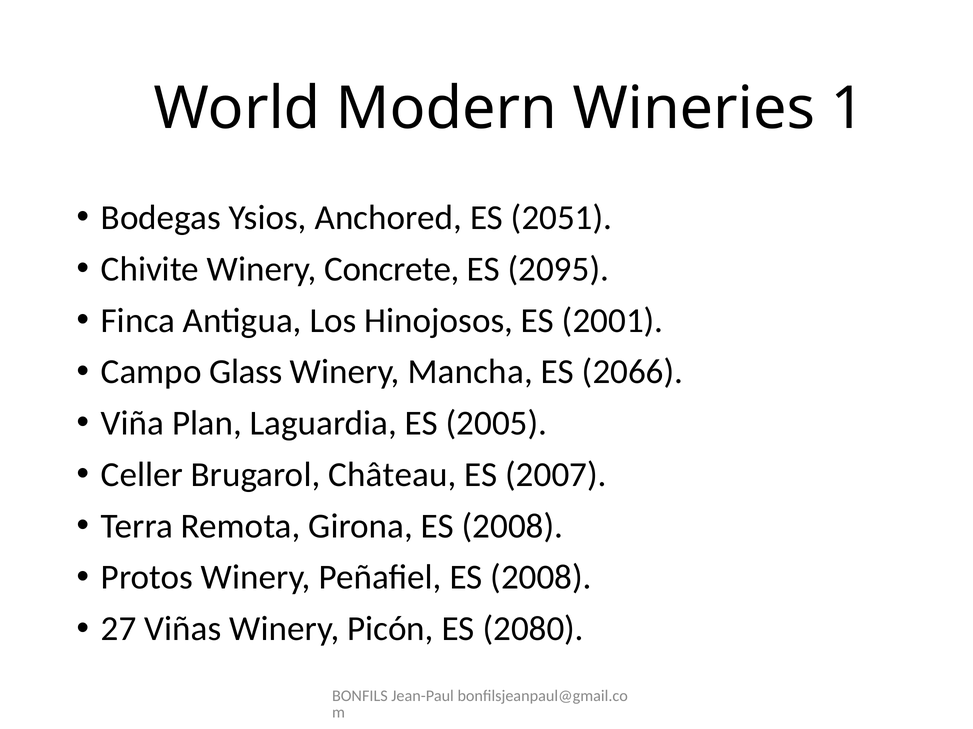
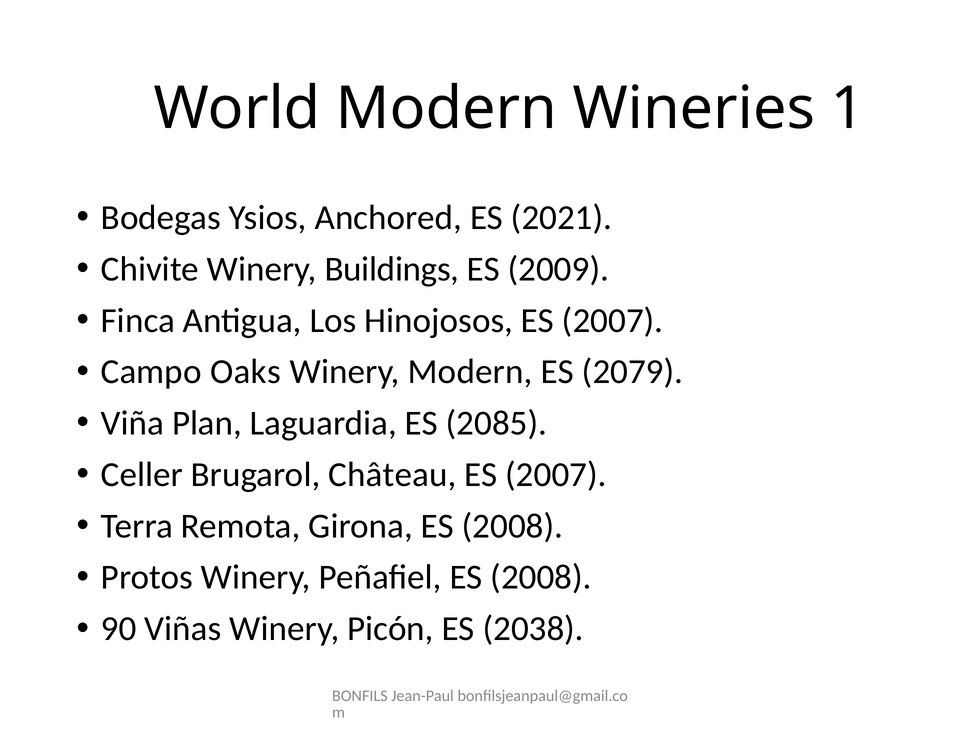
2051: 2051 -> 2021
Concrete: Concrete -> Buildings
2095: 2095 -> 2009
Hinojosos ES 2001: 2001 -> 2007
Glass: Glass -> Oaks
Winery Mancha: Mancha -> Modern
2066: 2066 -> 2079
2005: 2005 -> 2085
27: 27 -> 90
2080: 2080 -> 2038
